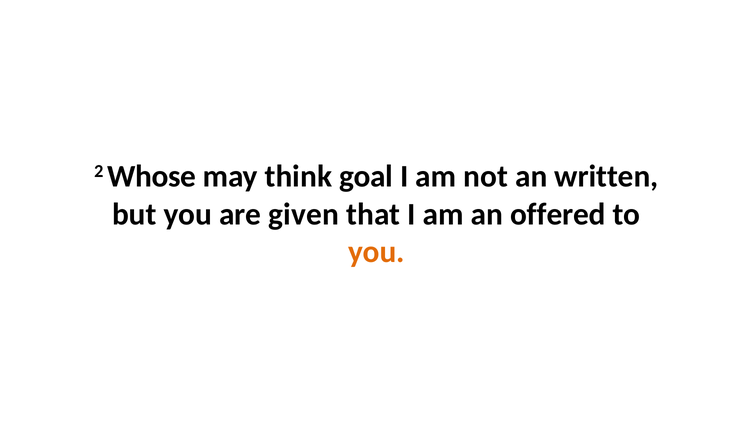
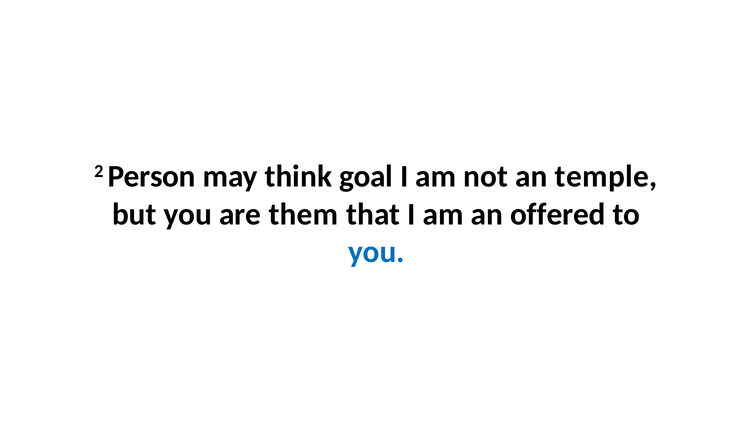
Whose: Whose -> Person
written: written -> temple
given: given -> them
you at (376, 252) colour: orange -> blue
